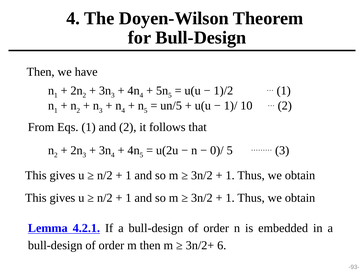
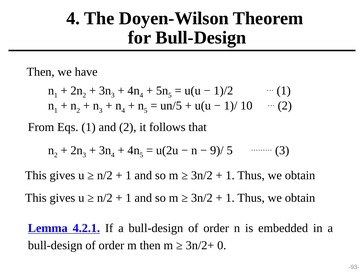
0)/: 0)/ -> 9)/
6: 6 -> 0
